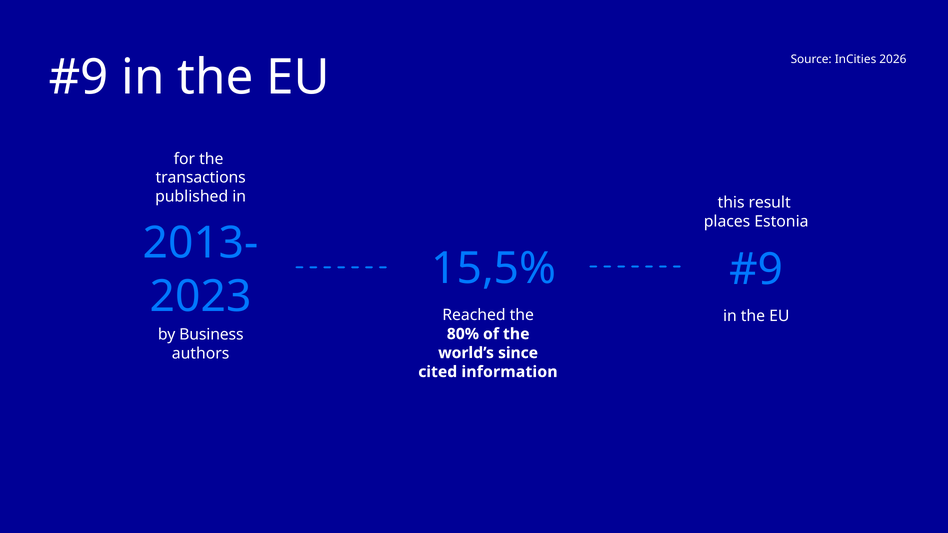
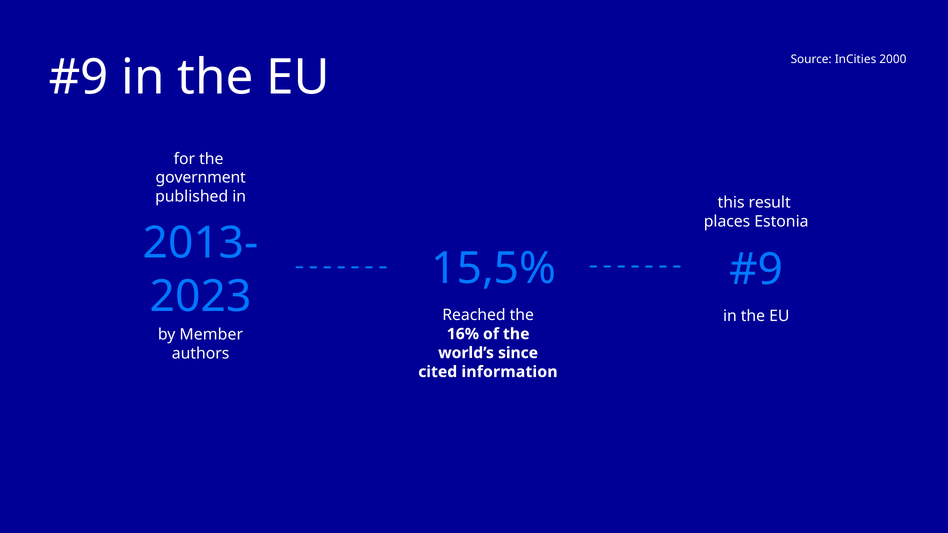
2026: 2026 -> 2000
transactions: transactions -> government
Business: Business -> Member
80%: 80% -> 16%
